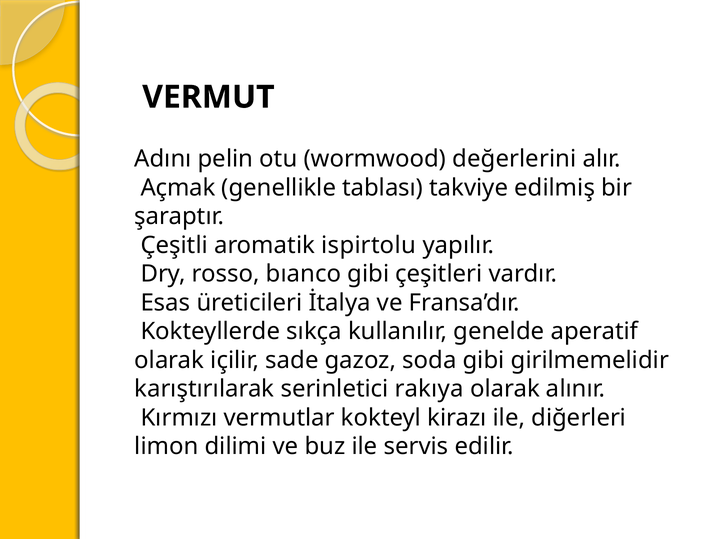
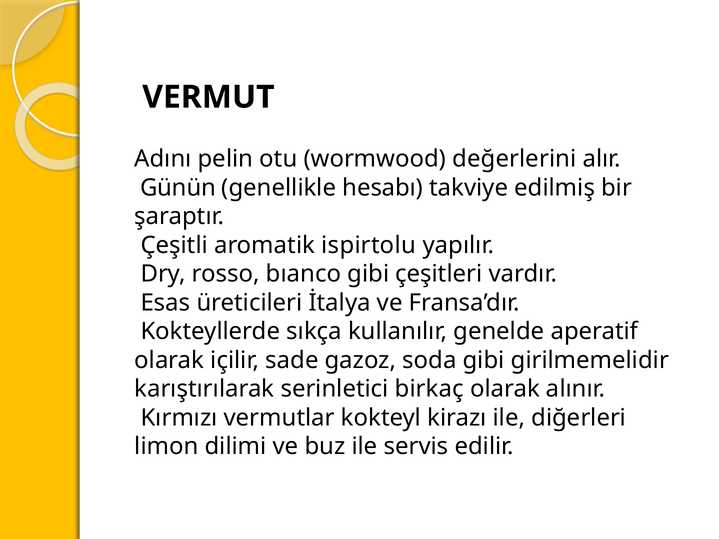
Açmak: Açmak -> Günün
tablası: tablası -> hesabı
rakıya: rakıya -> birkaç
